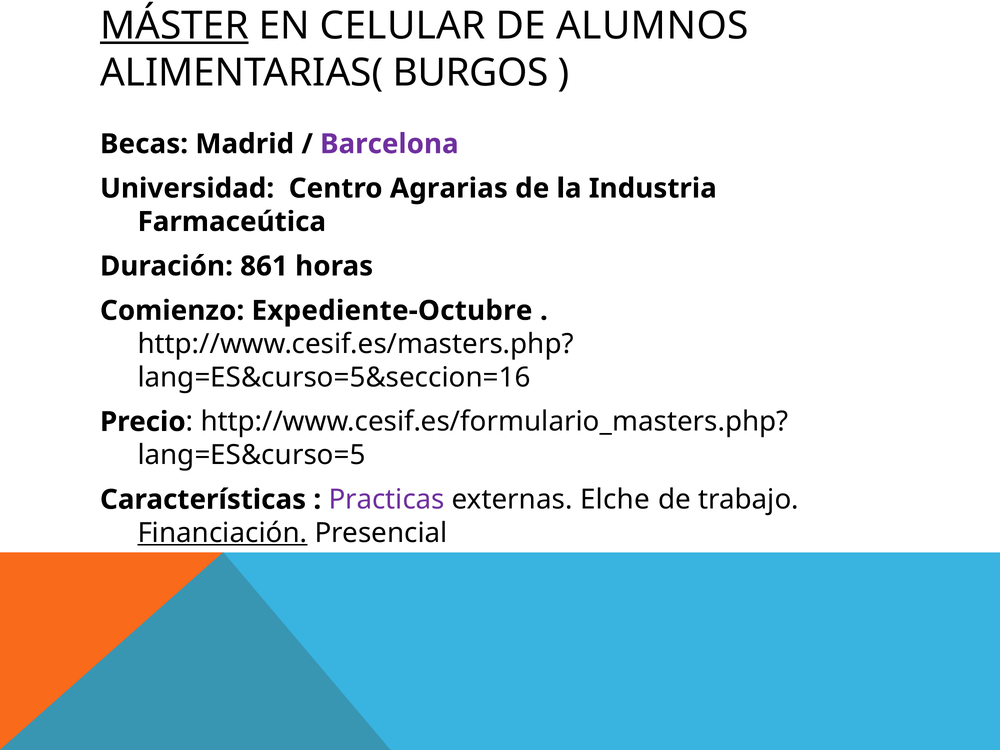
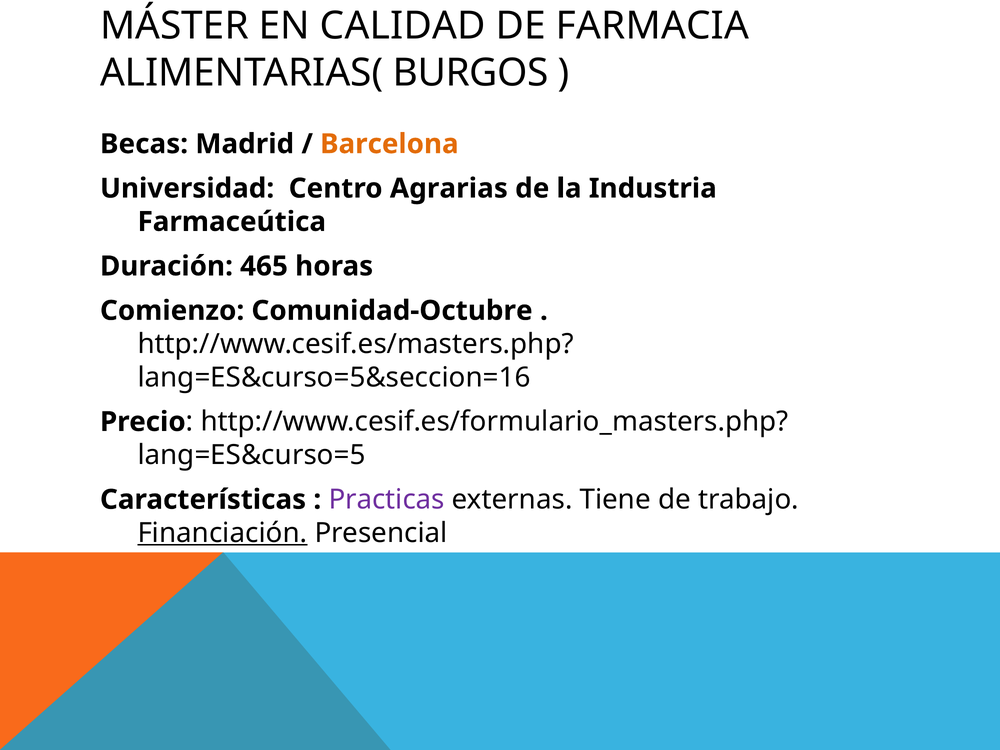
MÁSTER underline: present -> none
CELULAR: CELULAR -> CALIDAD
ALUMNOS: ALUMNOS -> FARMACIA
Barcelona colour: purple -> orange
861: 861 -> 465
Expediente-Octubre: Expediente-Octubre -> Comunidad-Octubre
Elche: Elche -> Tiene
